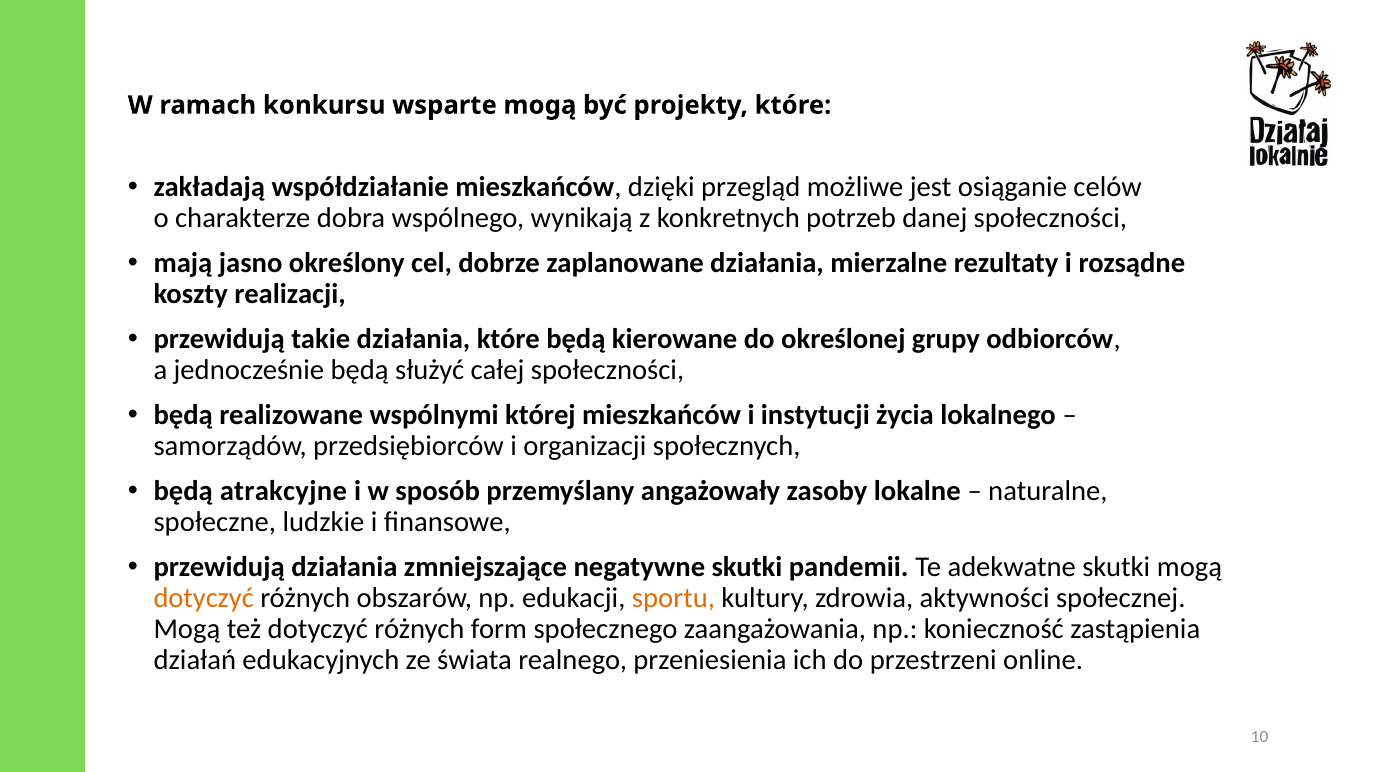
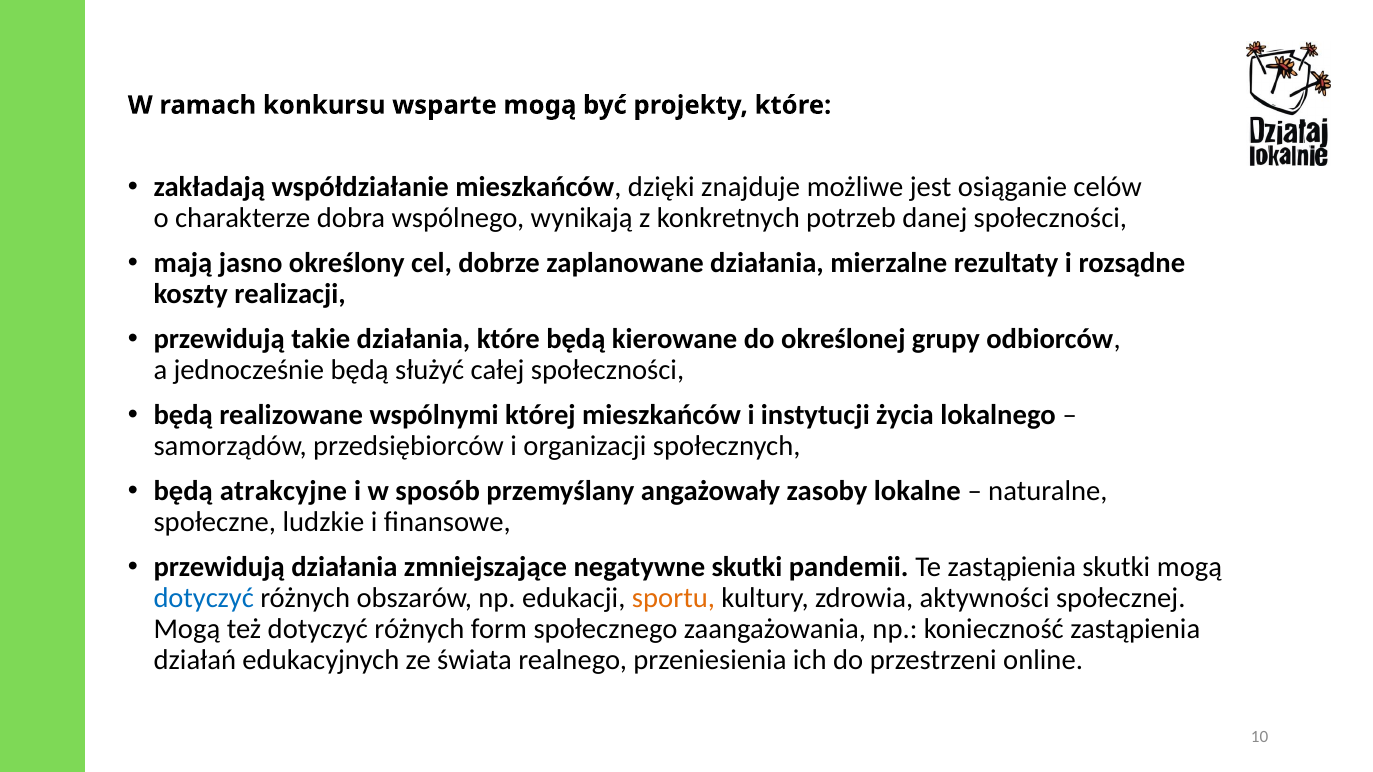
przegląd: przegląd -> znajduje
Te adekwatne: adekwatne -> zastąpienia
dotyczyć at (204, 599) colour: orange -> blue
